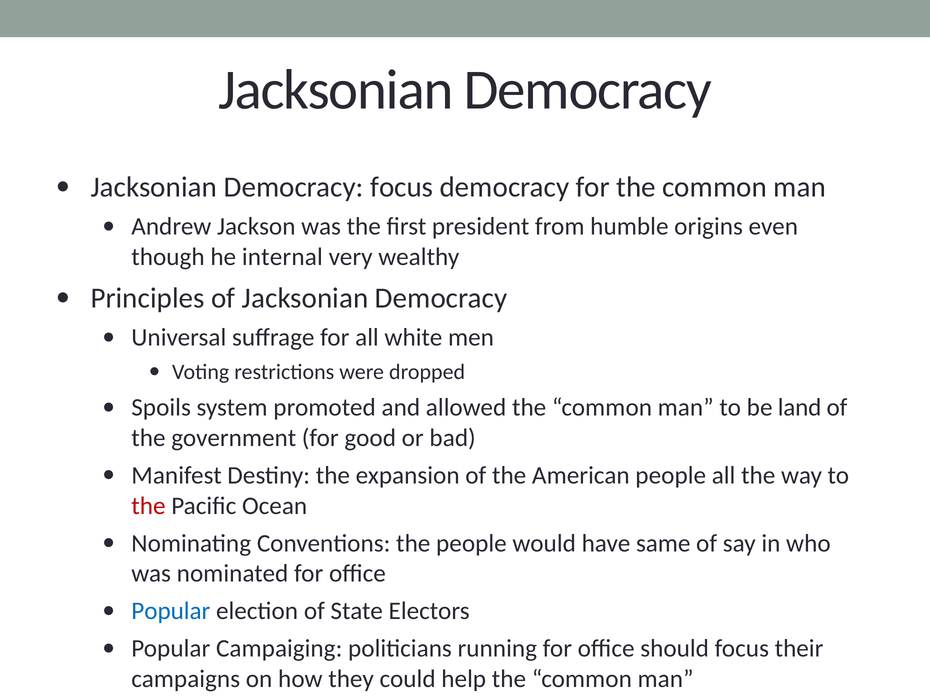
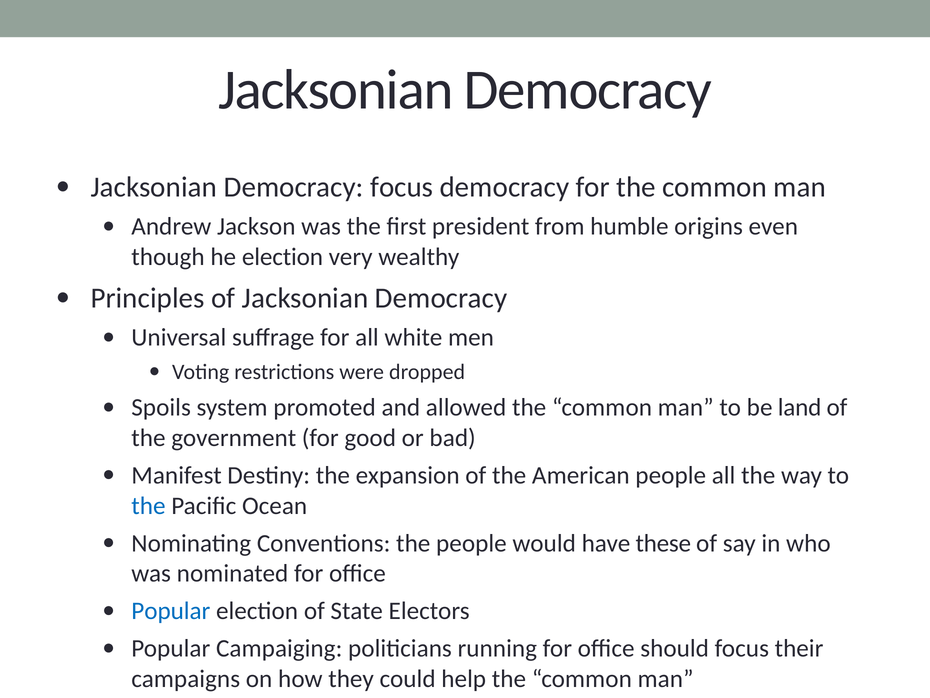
he internal: internal -> election
the at (148, 505) colour: red -> blue
same: same -> these
